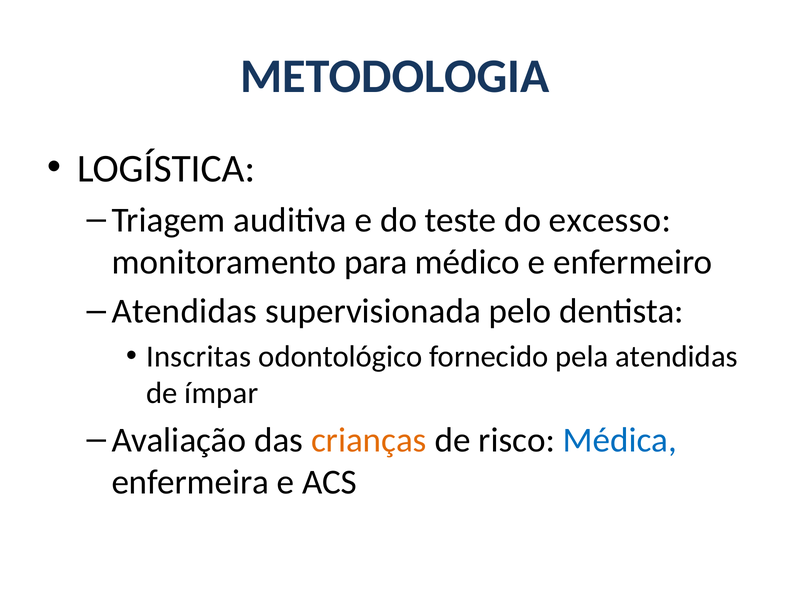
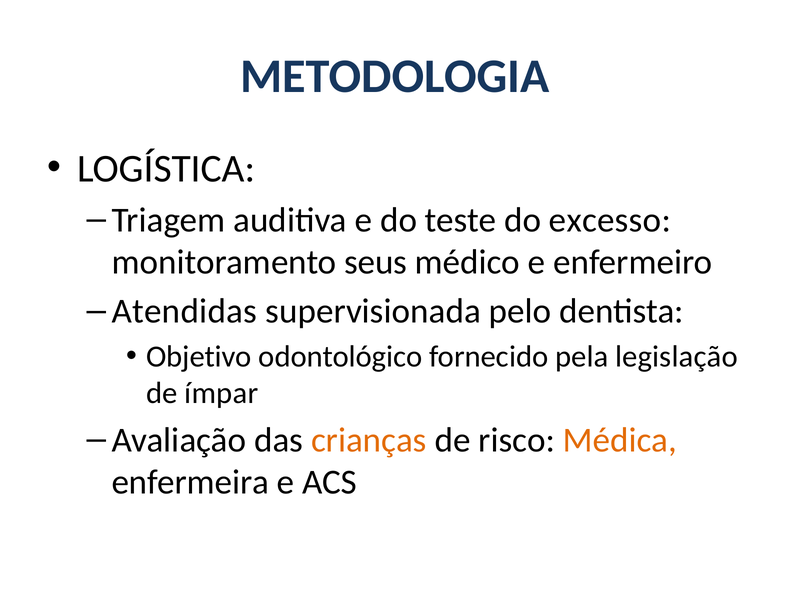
para: para -> seus
Inscritas: Inscritas -> Objetivo
pela atendidas: atendidas -> legislação
Médica colour: blue -> orange
